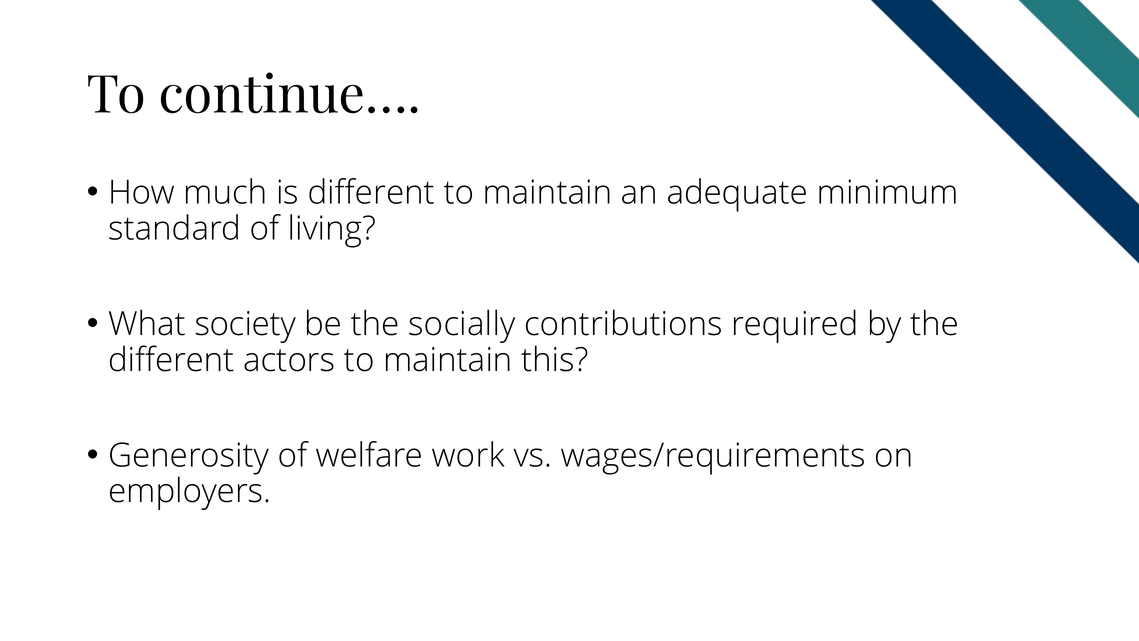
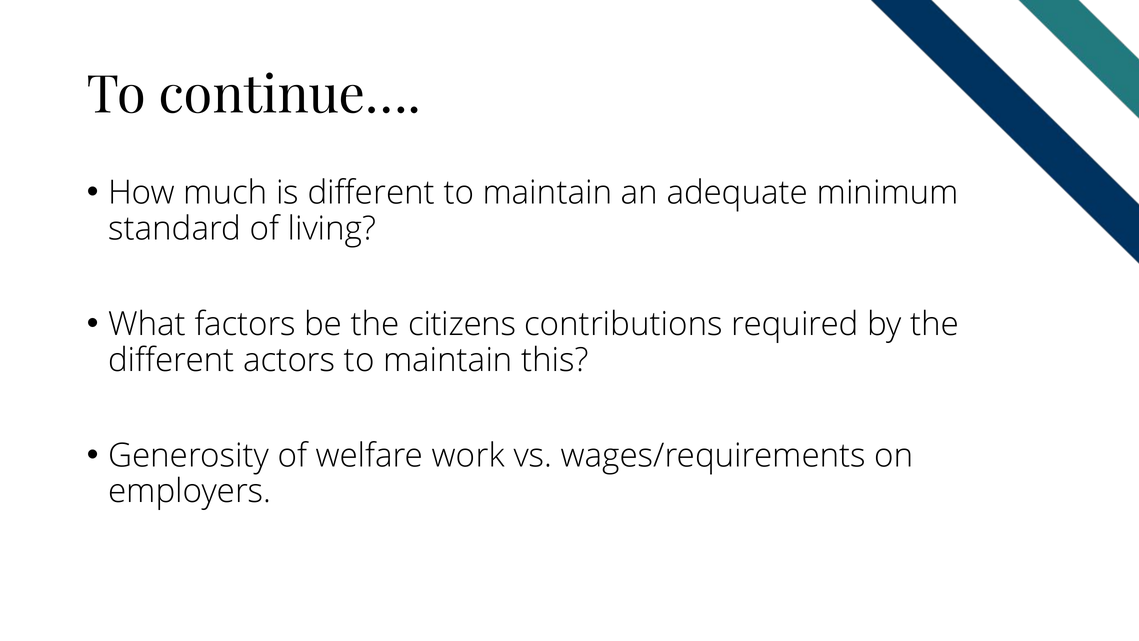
society: society -> factors
socially: socially -> citizens
